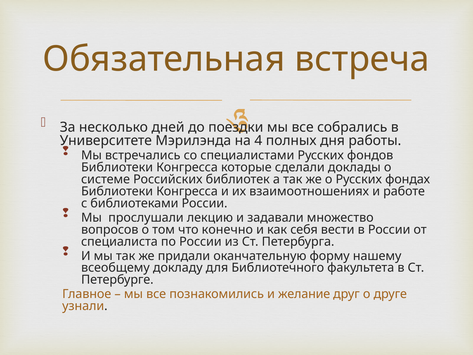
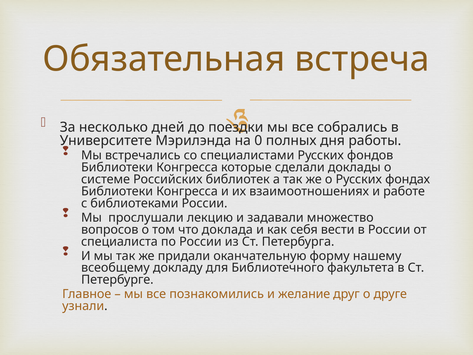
4: 4 -> 0
конечно: конечно -> доклада
